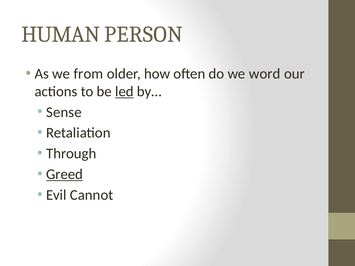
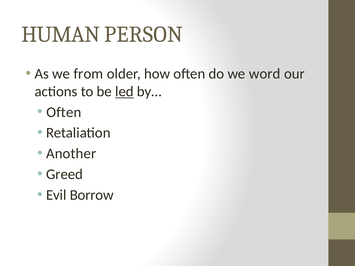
Sense at (64, 112): Sense -> Often
Through: Through -> Another
Greed underline: present -> none
Cannot: Cannot -> Borrow
